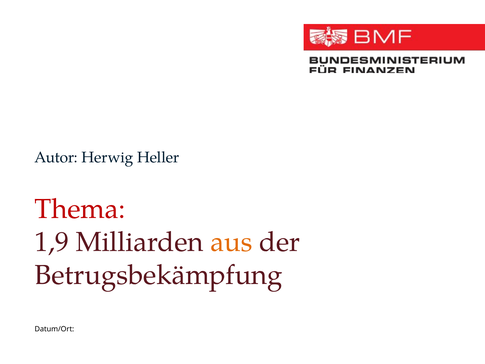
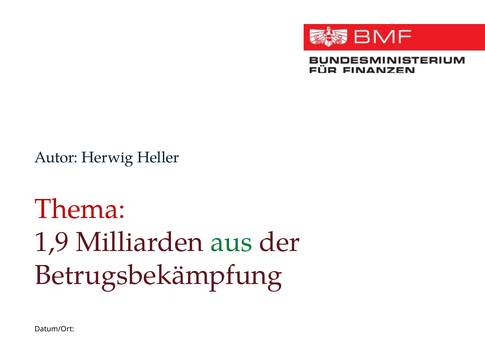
aus colour: orange -> green
